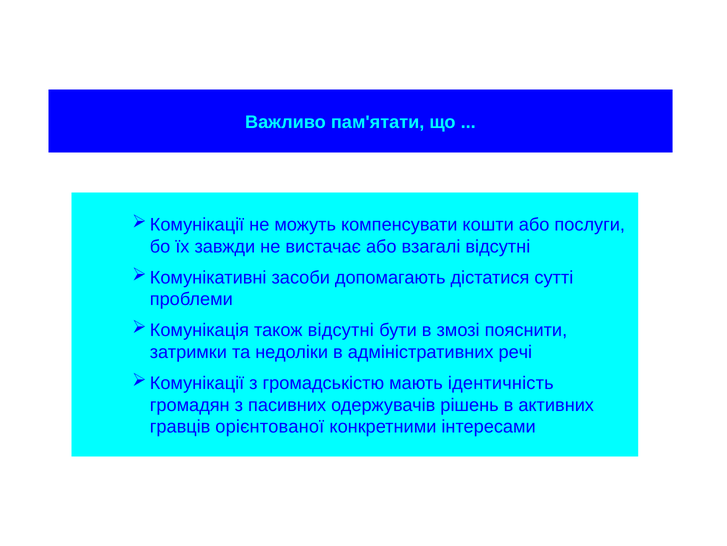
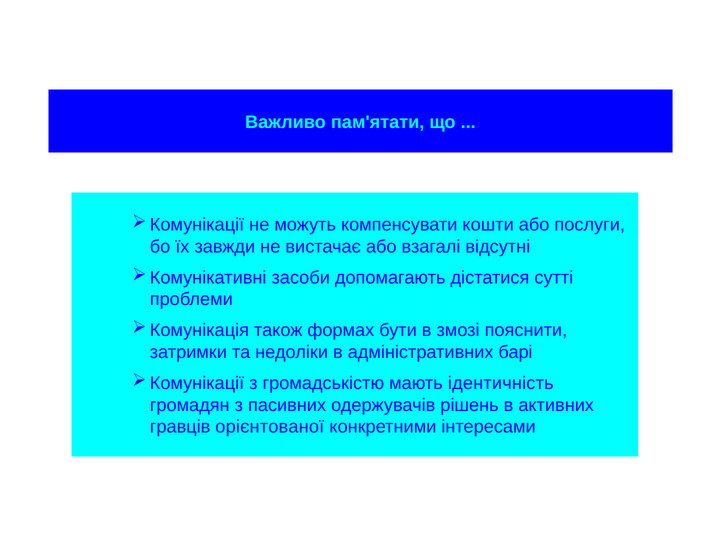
також відсутні: відсутні -> формах
речі: речі -> барі
